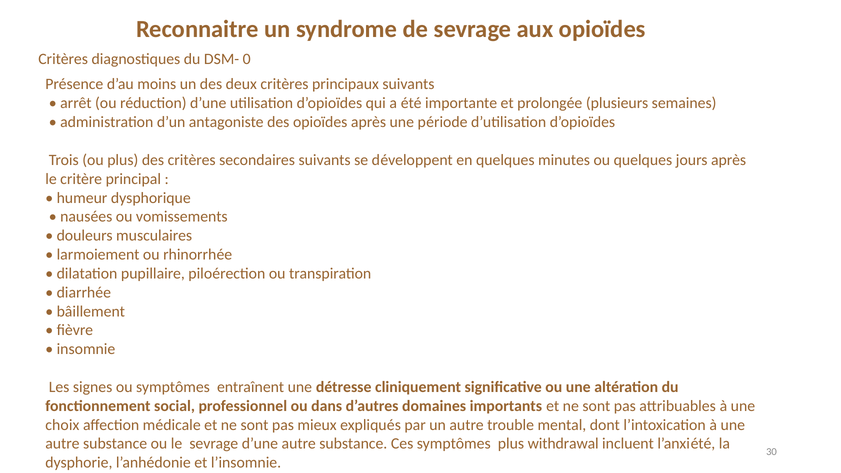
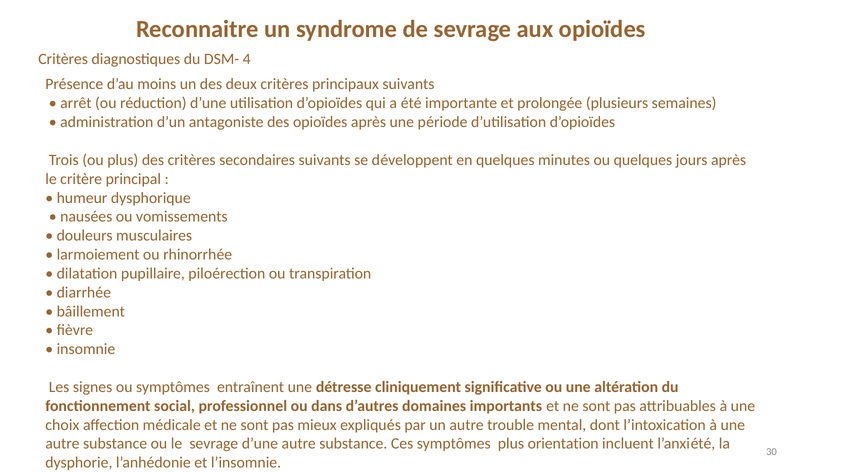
0: 0 -> 4
withdrawal: withdrawal -> orientation
